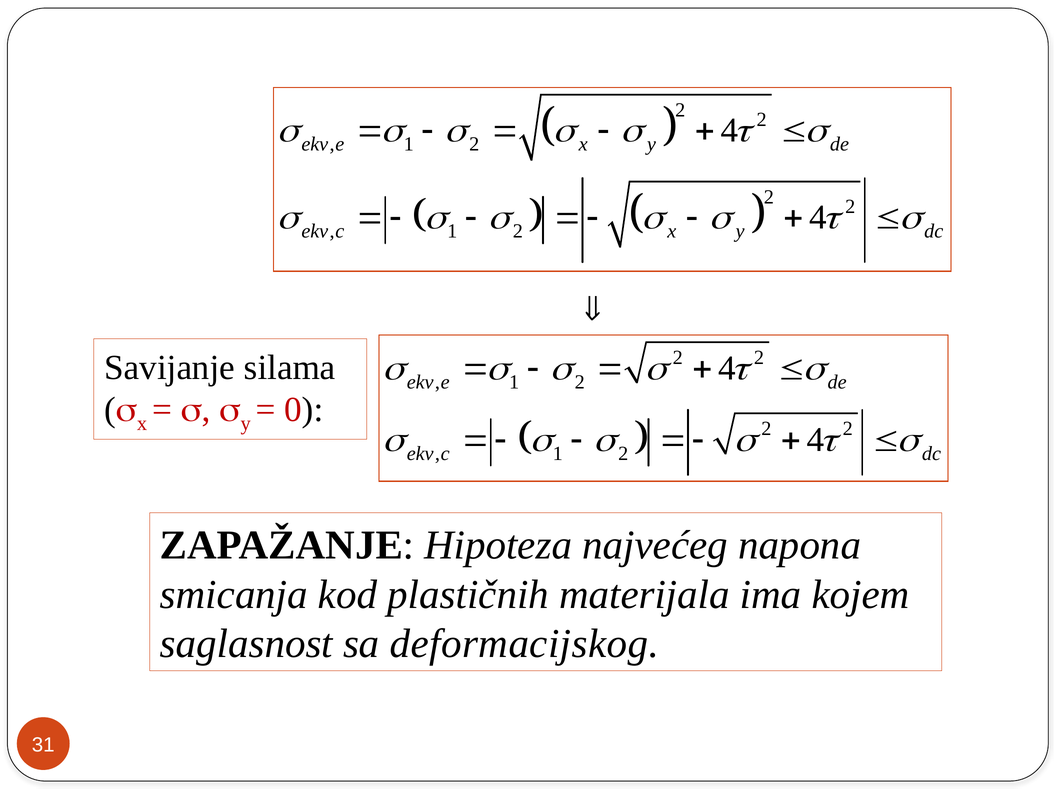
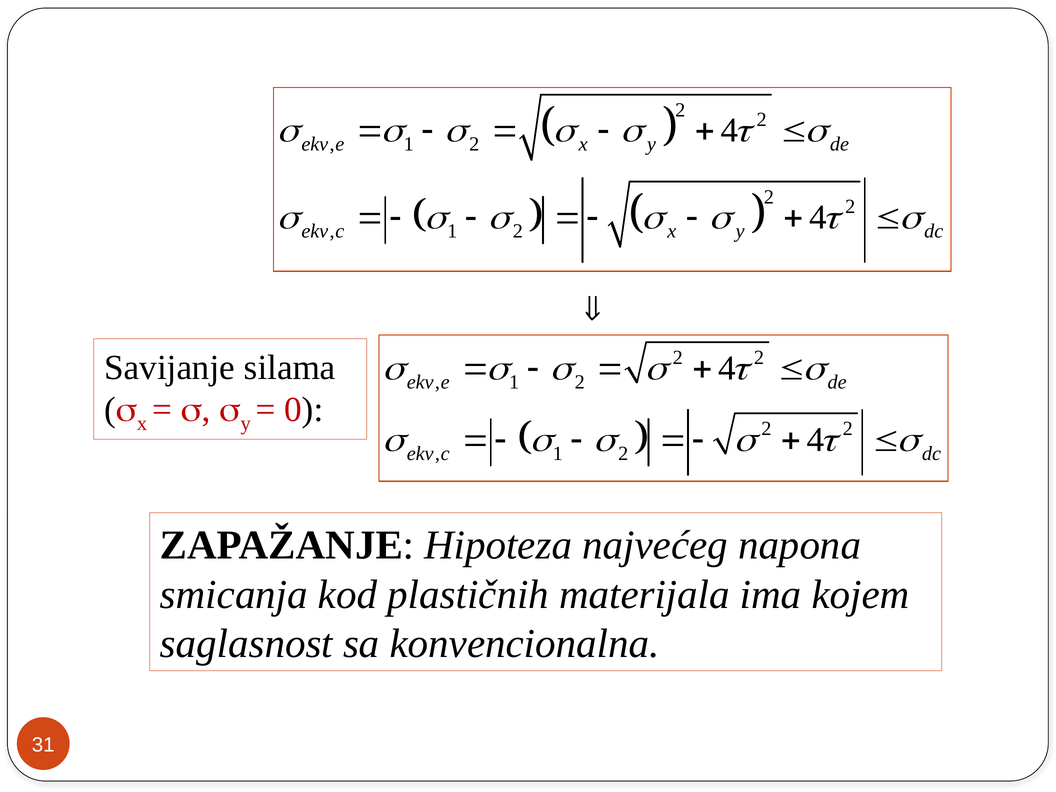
deformacijskog: deformacijskog -> konvencionalna
